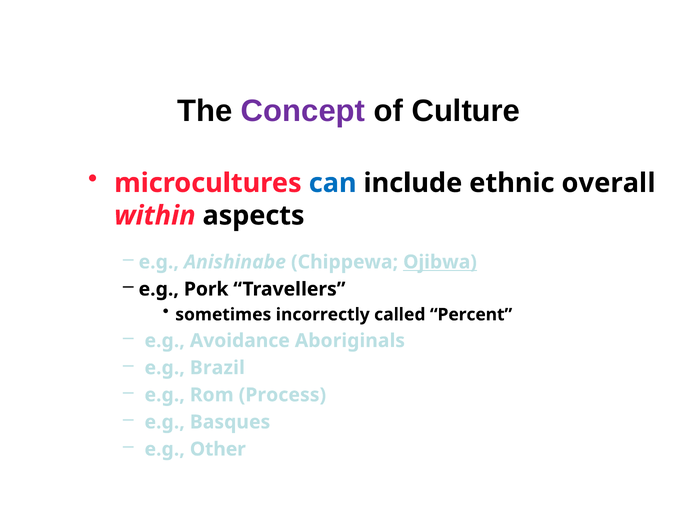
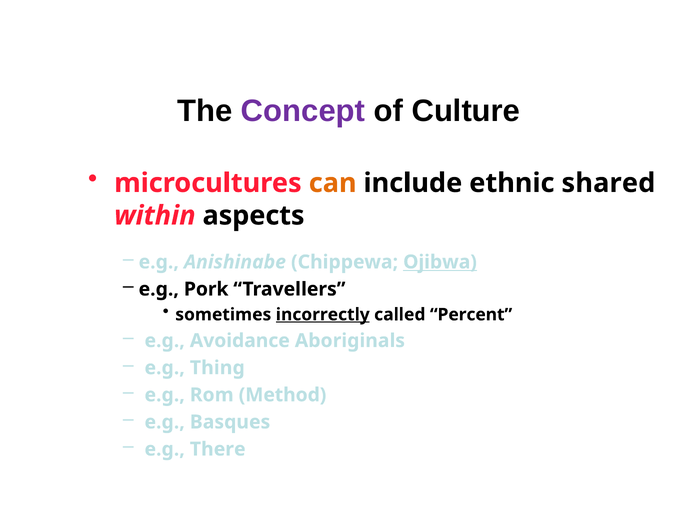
can colour: blue -> orange
overall: overall -> shared
incorrectly underline: none -> present
Brazil: Brazil -> Thing
Process: Process -> Method
Other: Other -> There
